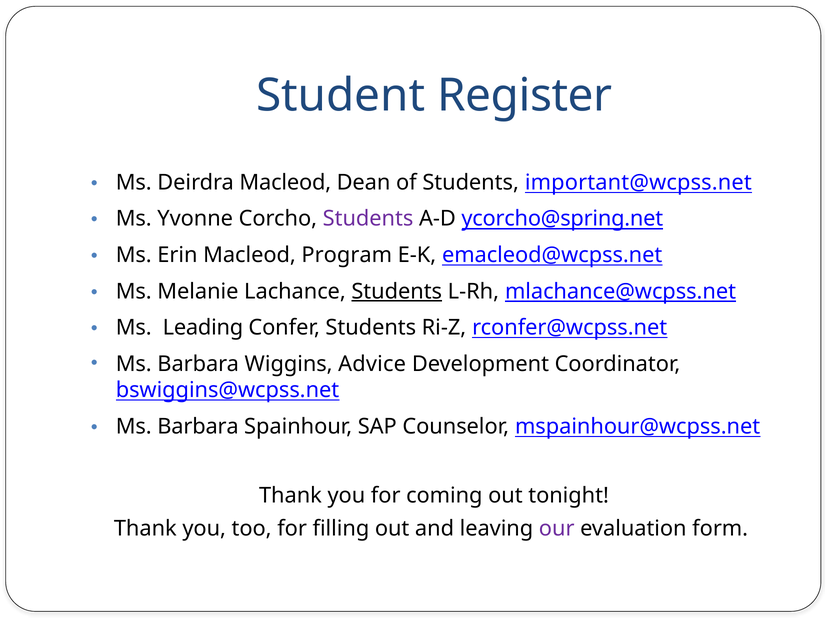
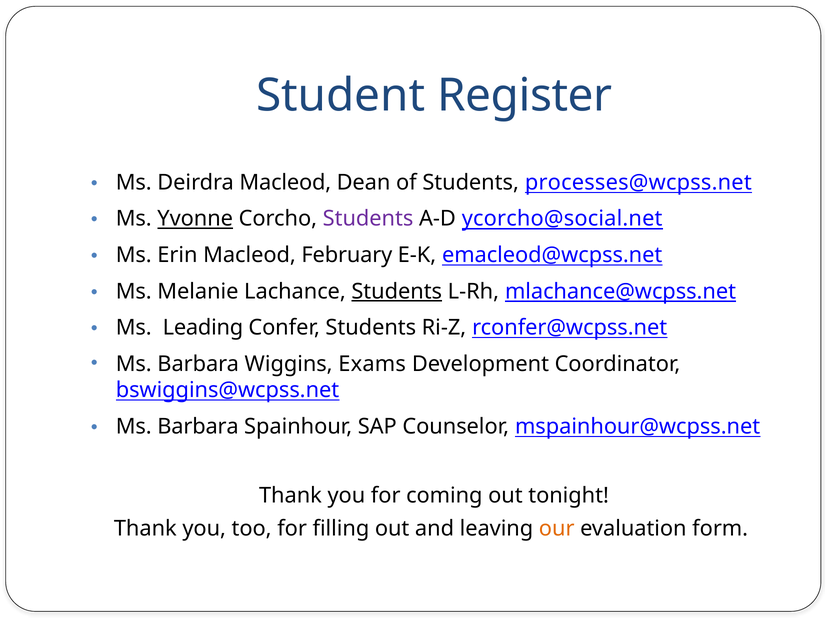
important@wcpss.net: important@wcpss.net -> processes@wcpss.net
Yvonne underline: none -> present
ycorcho@spring.net: ycorcho@spring.net -> ycorcho@social.net
Program: Program -> February
Advice: Advice -> Exams
our colour: purple -> orange
